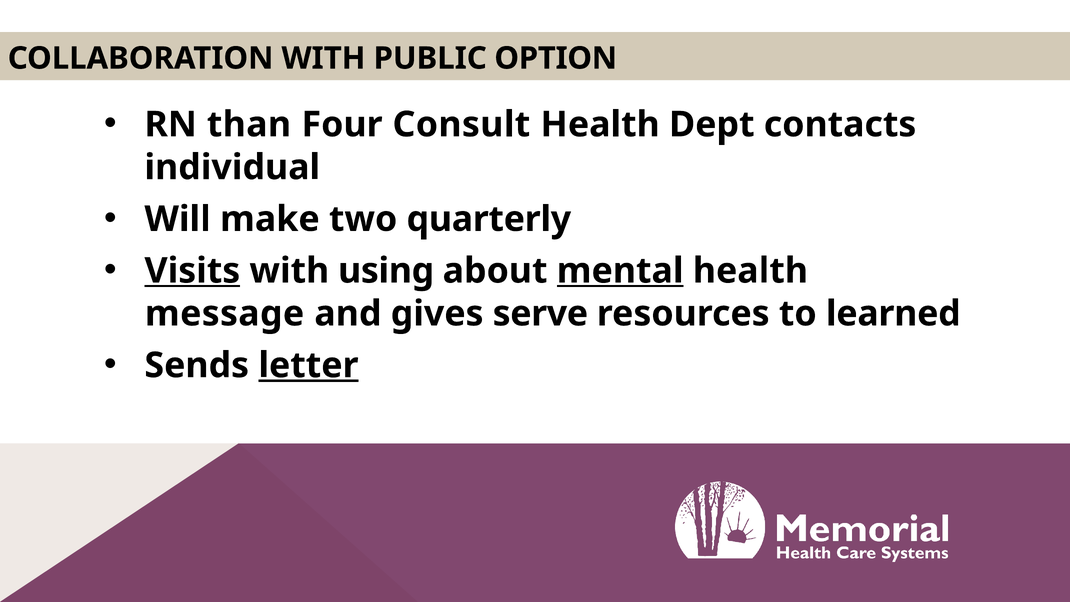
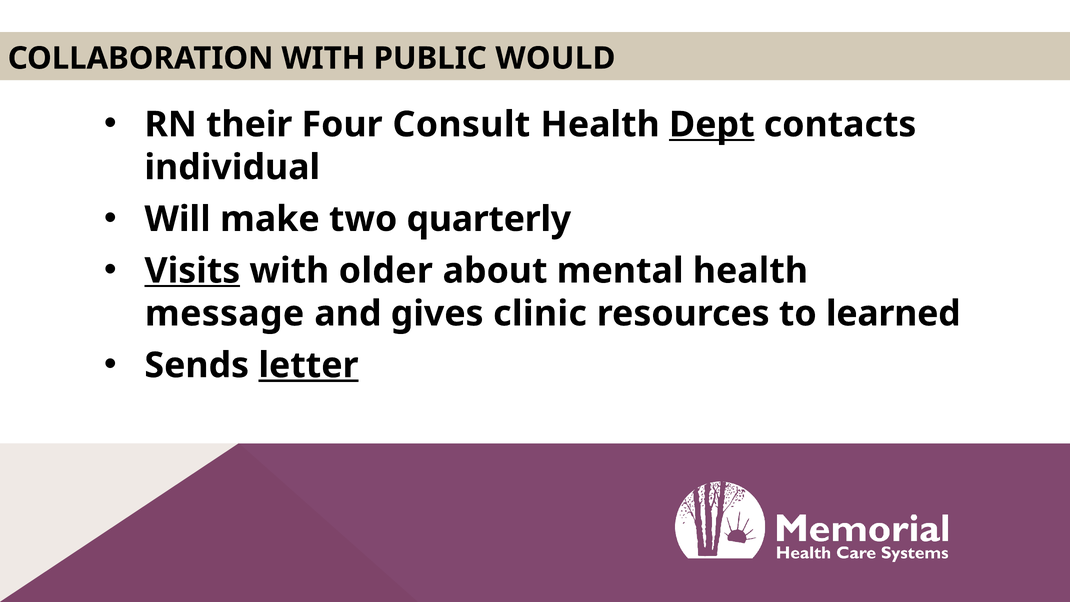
OPTION: OPTION -> WOULD
than: than -> their
Dept underline: none -> present
using: using -> older
mental underline: present -> none
serve: serve -> clinic
